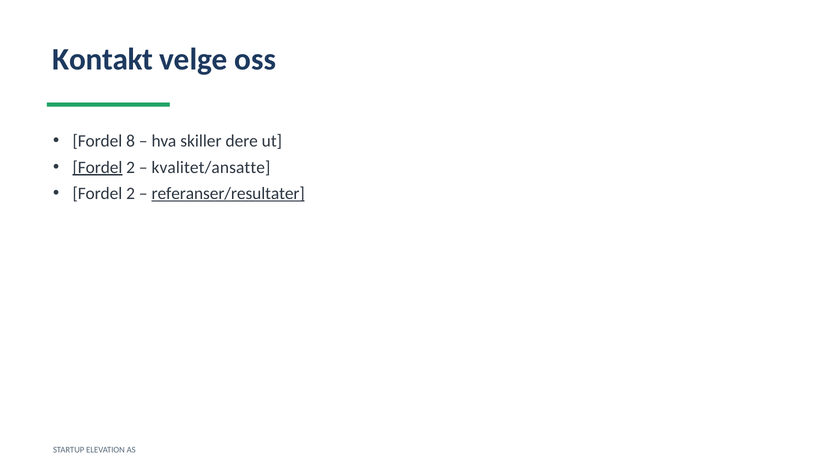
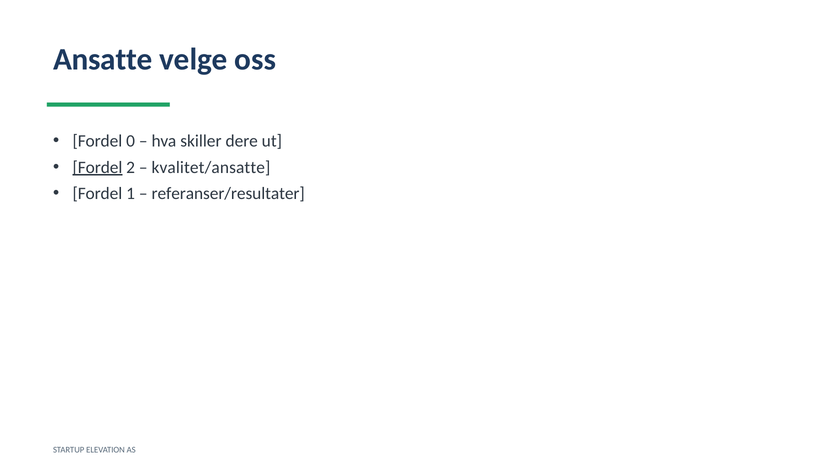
Kontakt: Kontakt -> Ansatte
8: 8 -> 0
2 at (131, 193): 2 -> 1
referanser/resultater underline: present -> none
